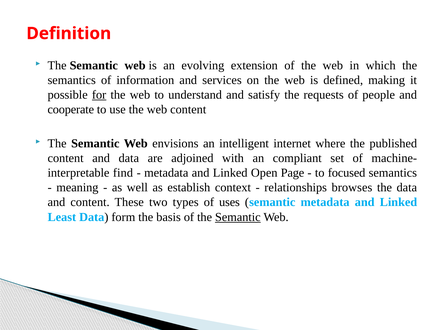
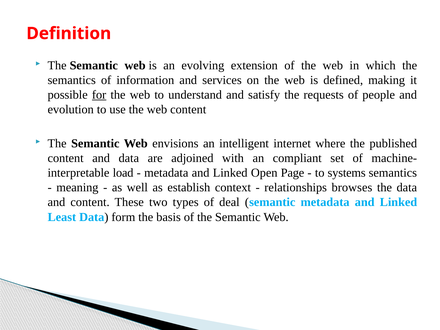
cooperate: cooperate -> evolution
find: find -> load
focused: focused -> systems
uses: uses -> deal
Semantic at (238, 217) underline: present -> none
